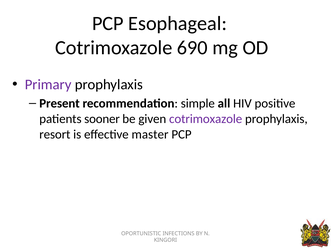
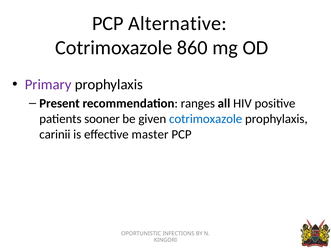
Esophageal: Esophageal -> Alternative
690: 690 -> 860
simple: simple -> ranges
cotrimoxazole at (206, 119) colour: purple -> blue
resort: resort -> carinii
